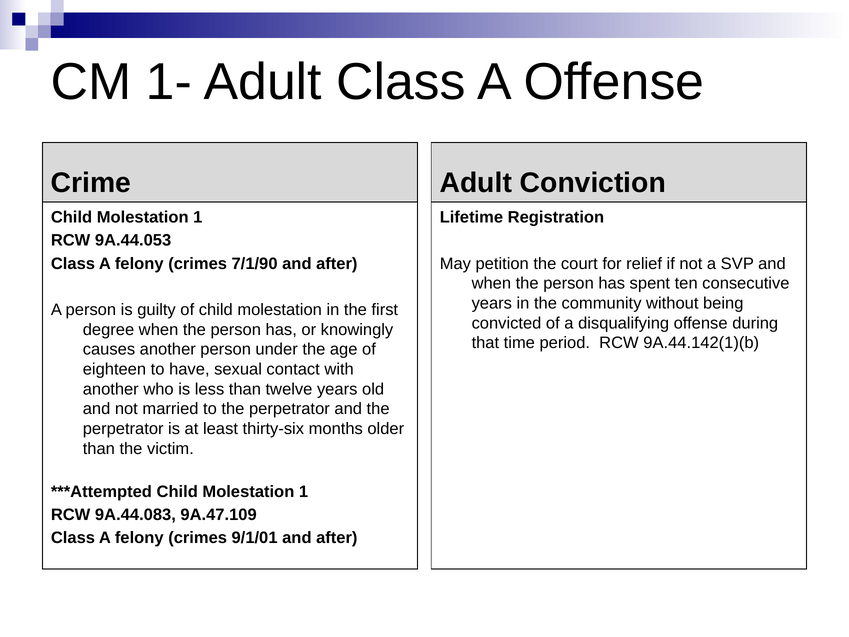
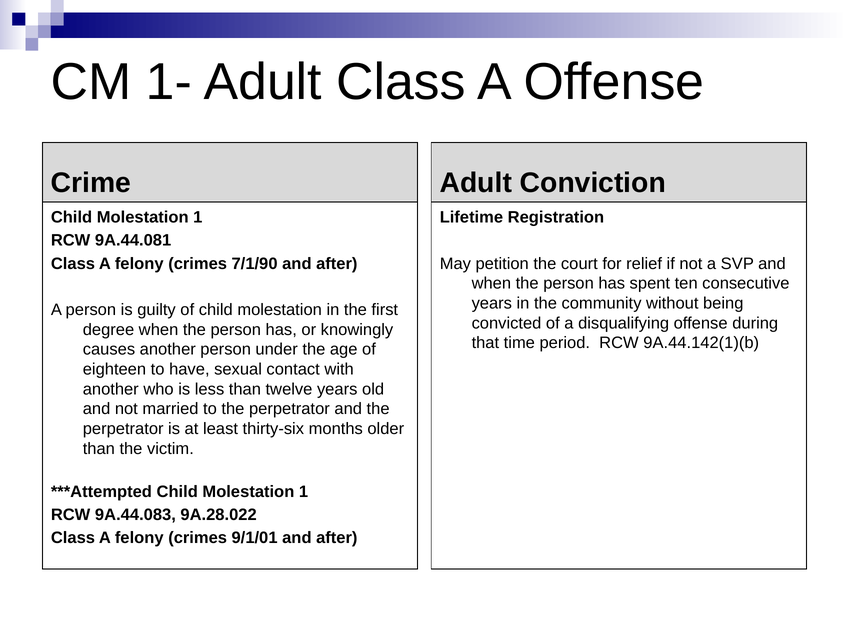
9A.44.053: 9A.44.053 -> 9A.44.081
9A.47.109: 9A.47.109 -> 9A.28.022
